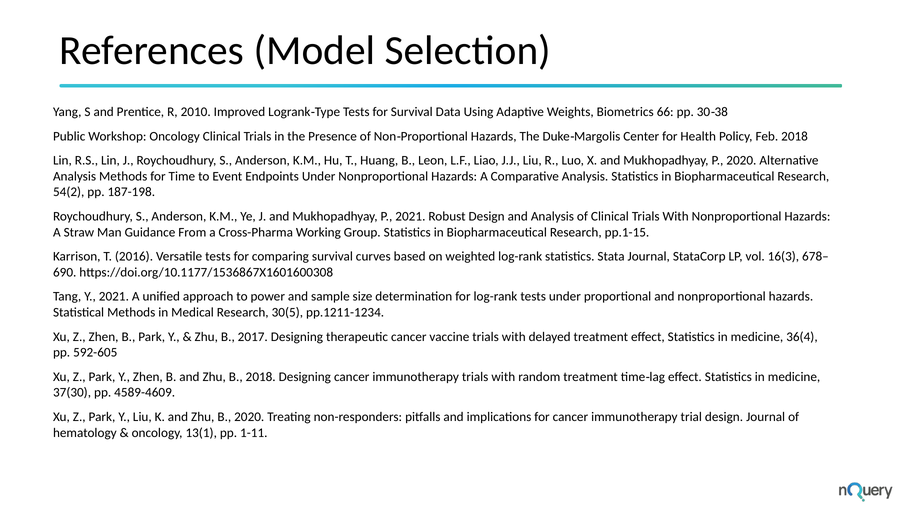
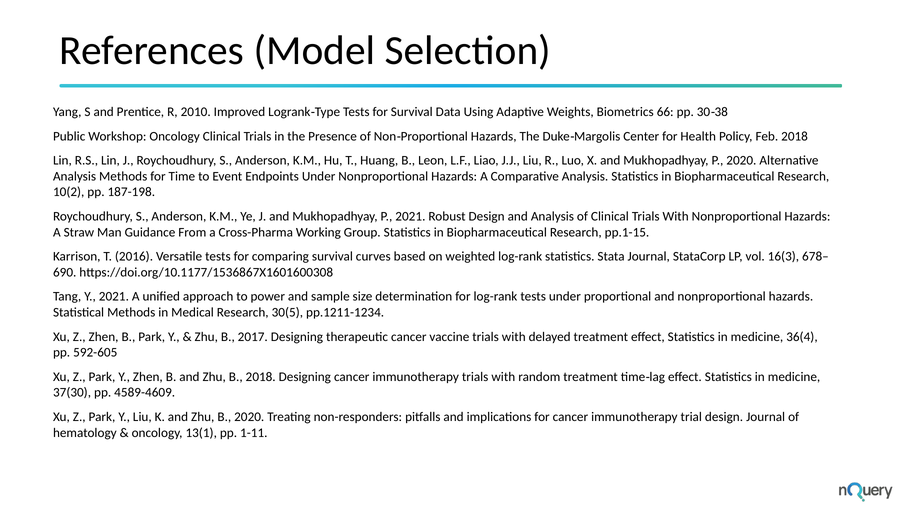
54(2: 54(2 -> 10(2
